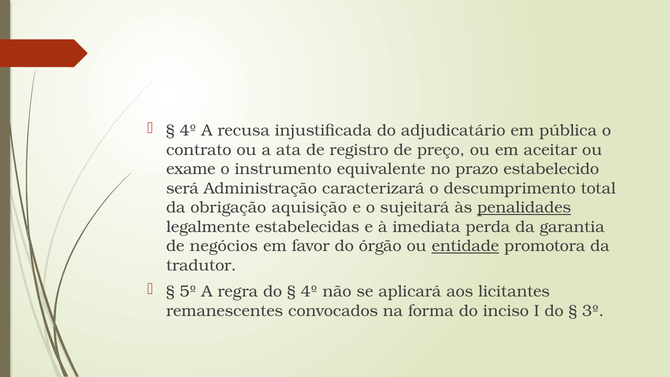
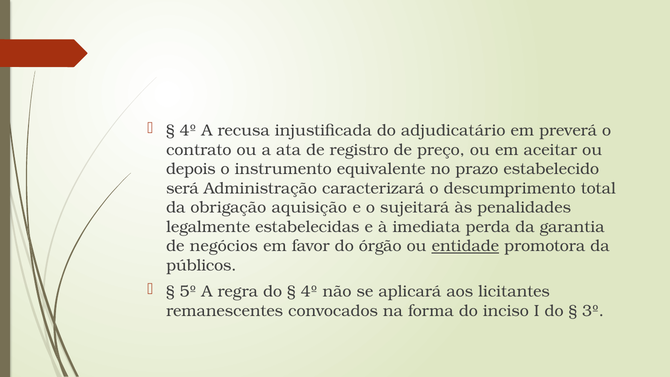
pública: pública -> preverá
exame: exame -> depois
penalidades underline: present -> none
tradutor: tradutor -> públicos
